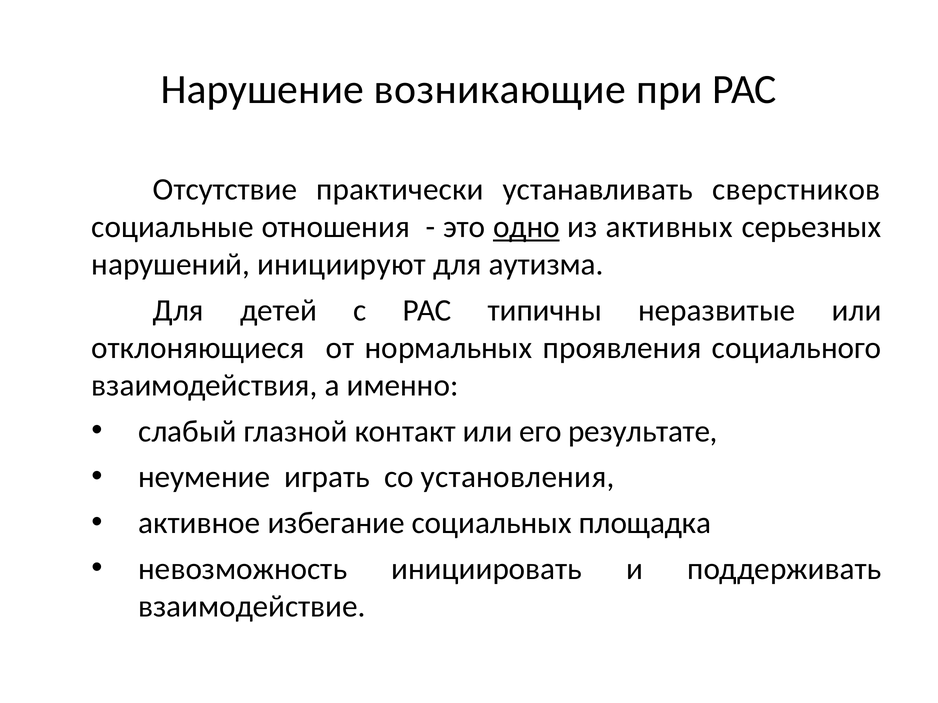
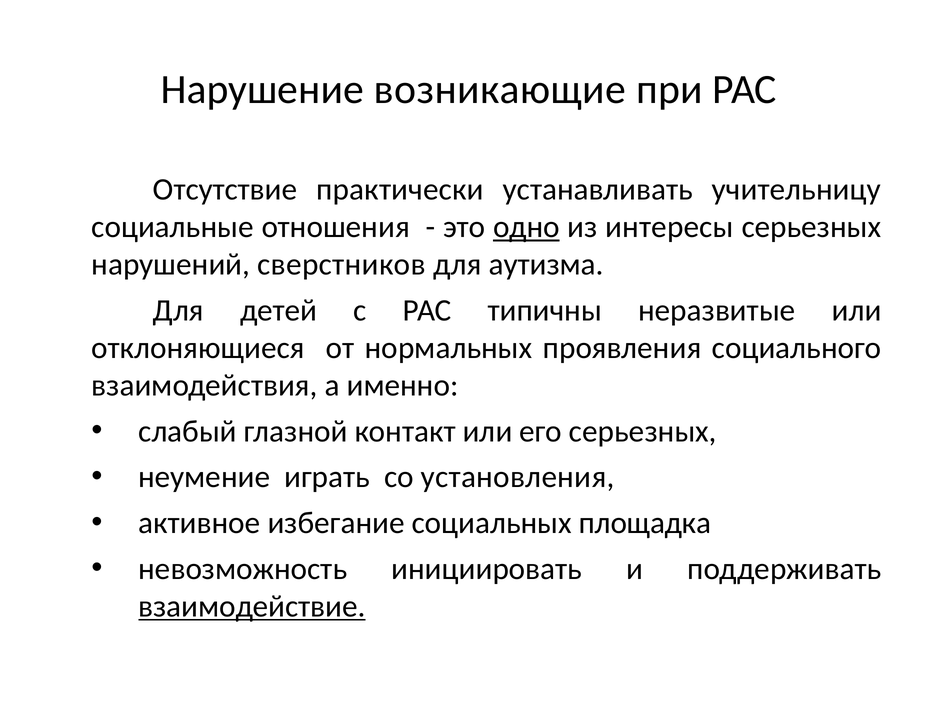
сверстников: сверстников -> учительницу
активных: активных -> интересы
инициируют: инициируют -> сверстников
его результате: результате -> серьезных
взаимодействие underline: none -> present
